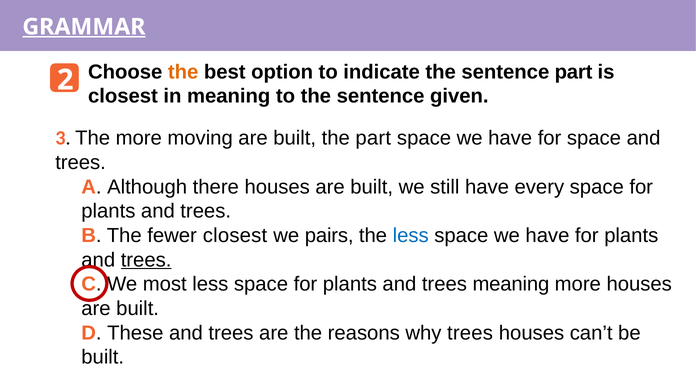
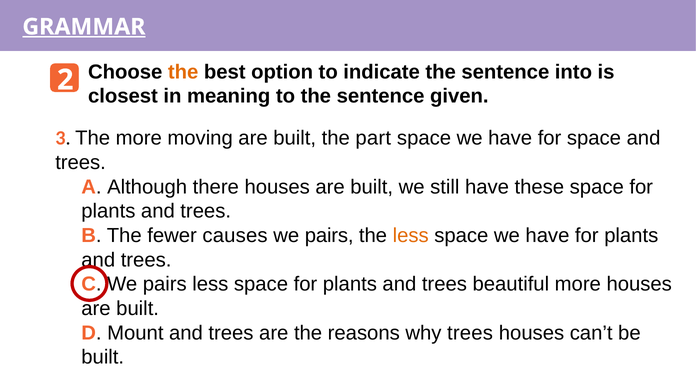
sentence part: part -> into
every: every -> these
fewer closest: closest -> causes
less at (411, 236) colour: blue -> orange
trees at (146, 260) underline: present -> none
C We most: most -> pairs
trees meaning: meaning -> beautiful
These: These -> Mount
